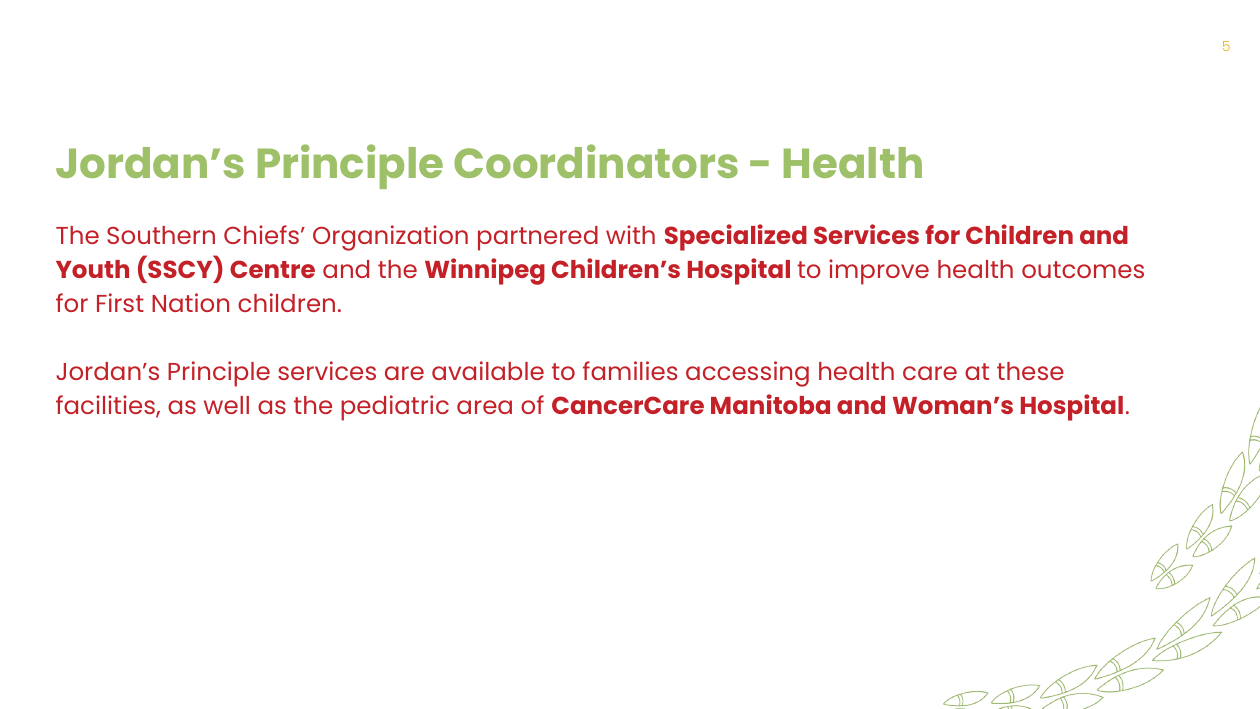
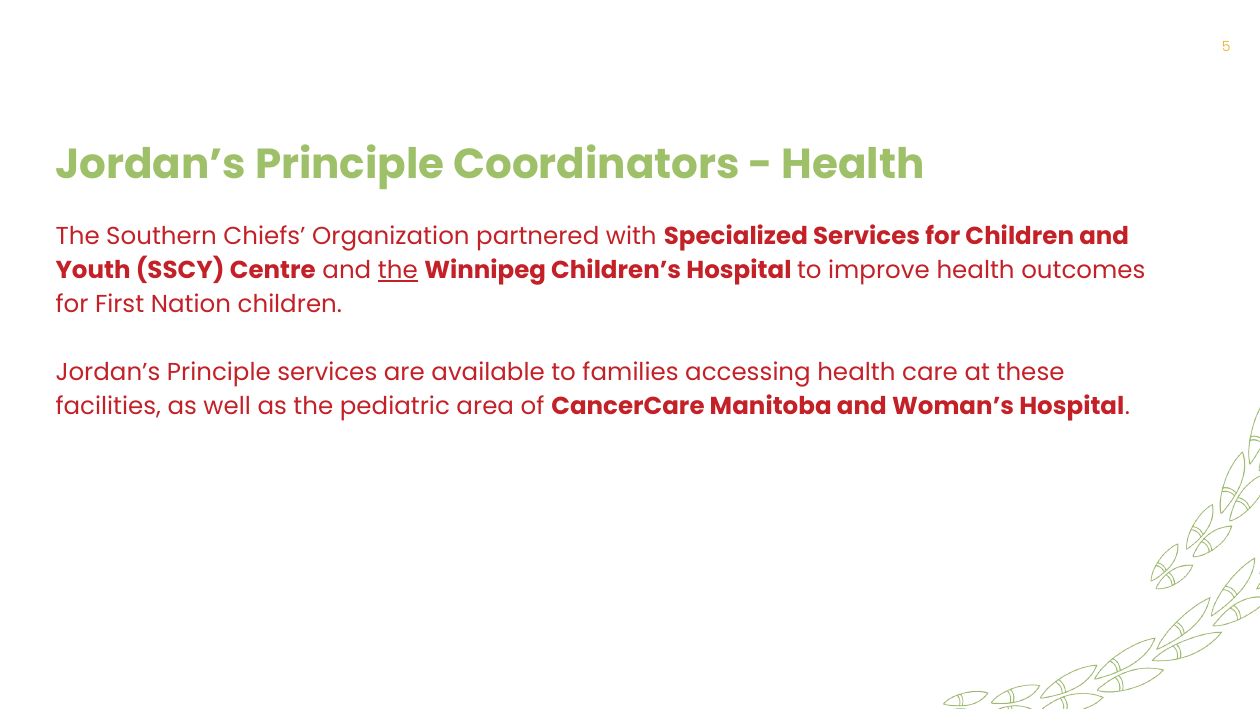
the at (398, 271) underline: none -> present
